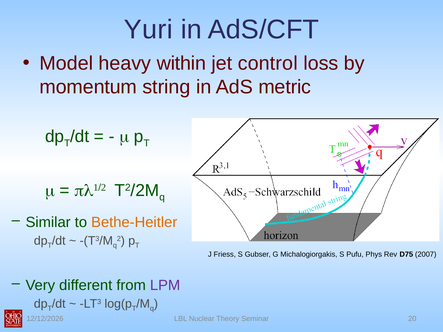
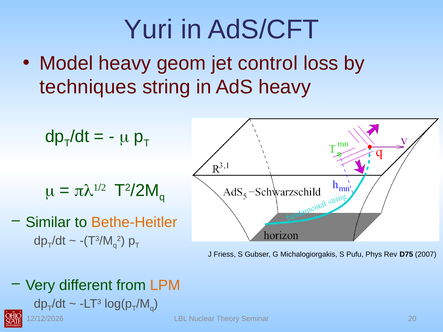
within: within -> geom
momentum: momentum -> techniques
AdS metric: metric -> heavy
LPM colour: purple -> orange
